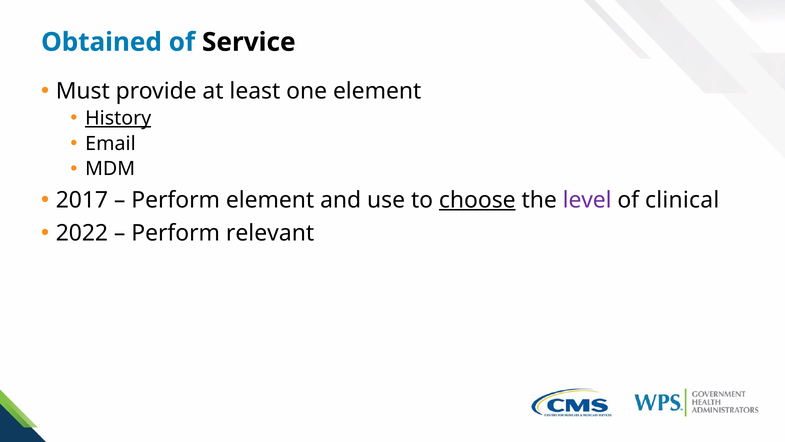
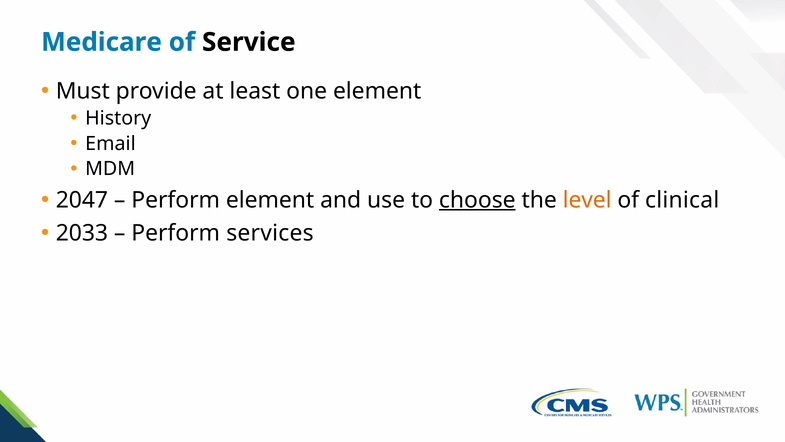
Obtained: Obtained -> Medicare
History underline: present -> none
2017: 2017 -> 2047
level colour: purple -> orange
2022: 2022 -> 2033
relevant: relevant -> services
